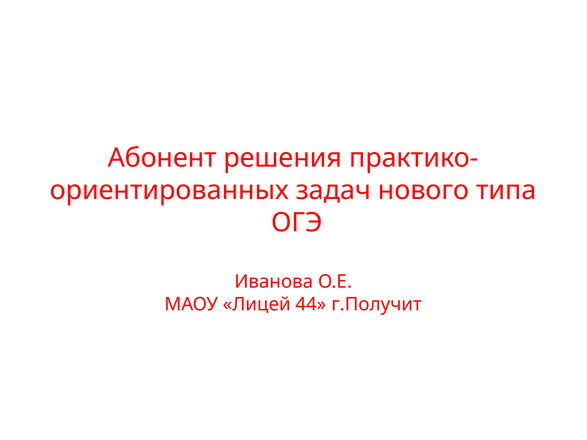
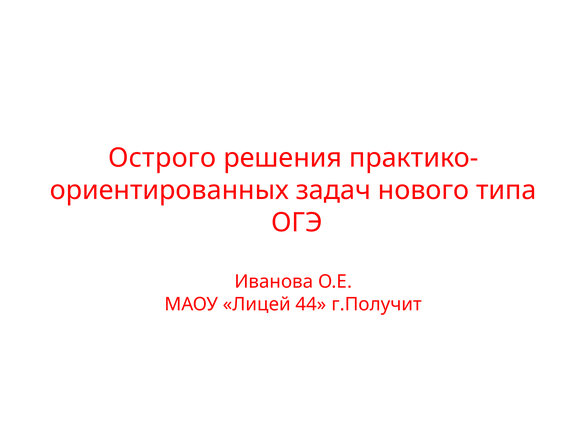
Абонент: Абонент -> Острого
